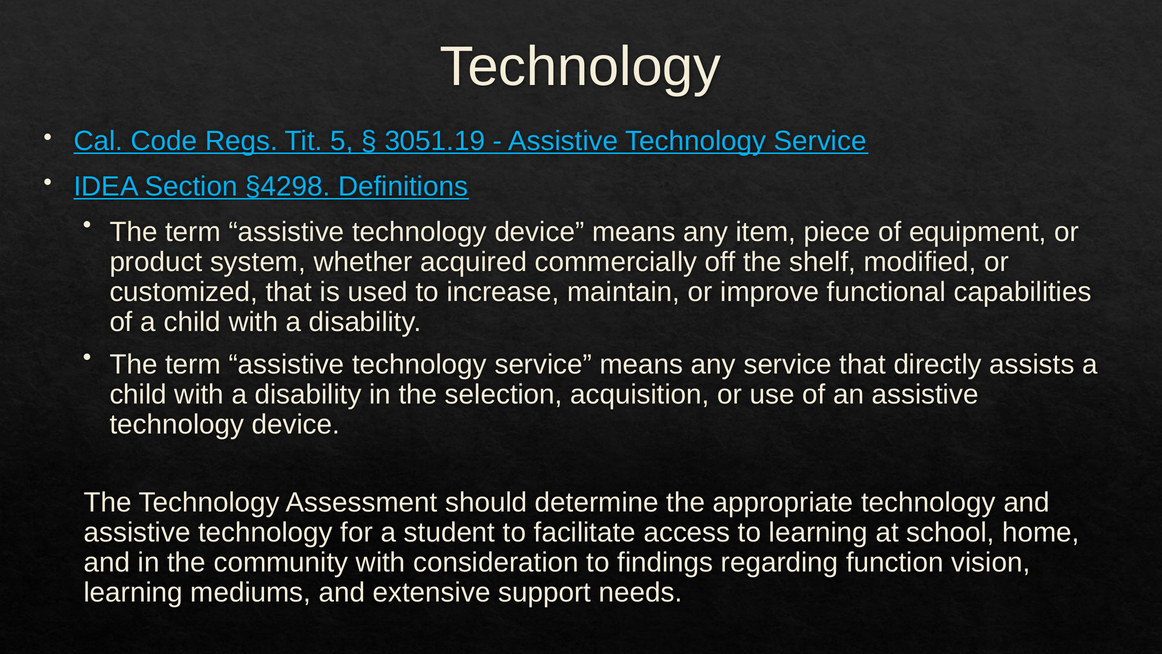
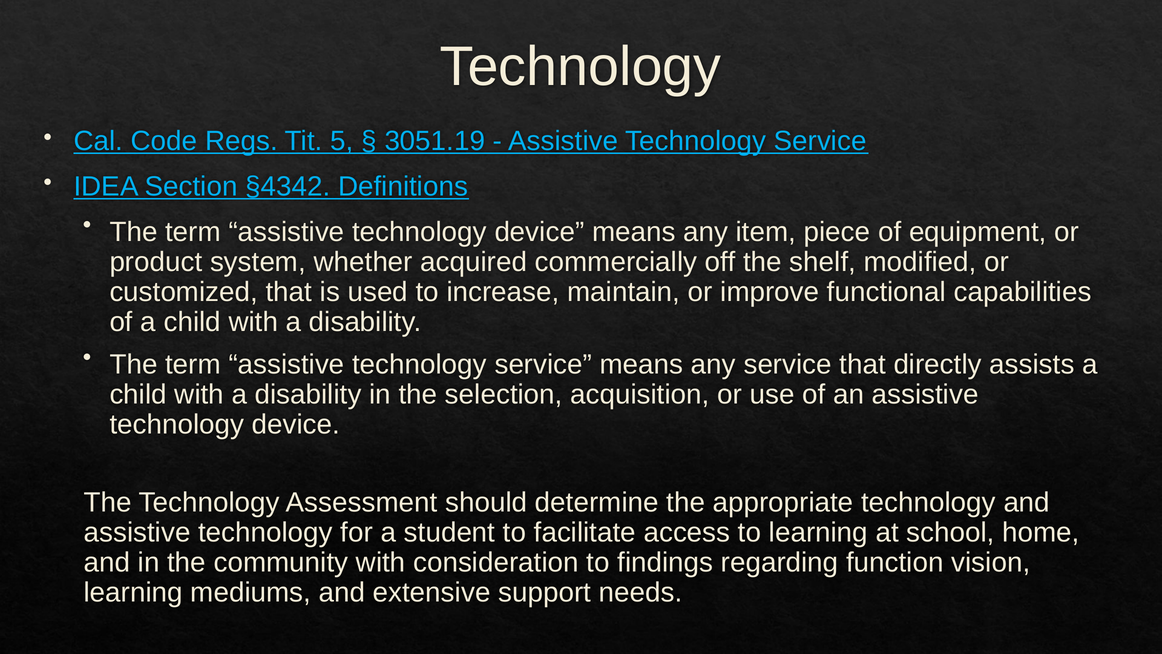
§4298: §4298 -> §4342
